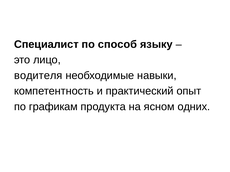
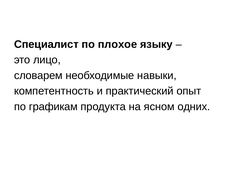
способ: способ -> плохое
водителя: водителя -> словарем
